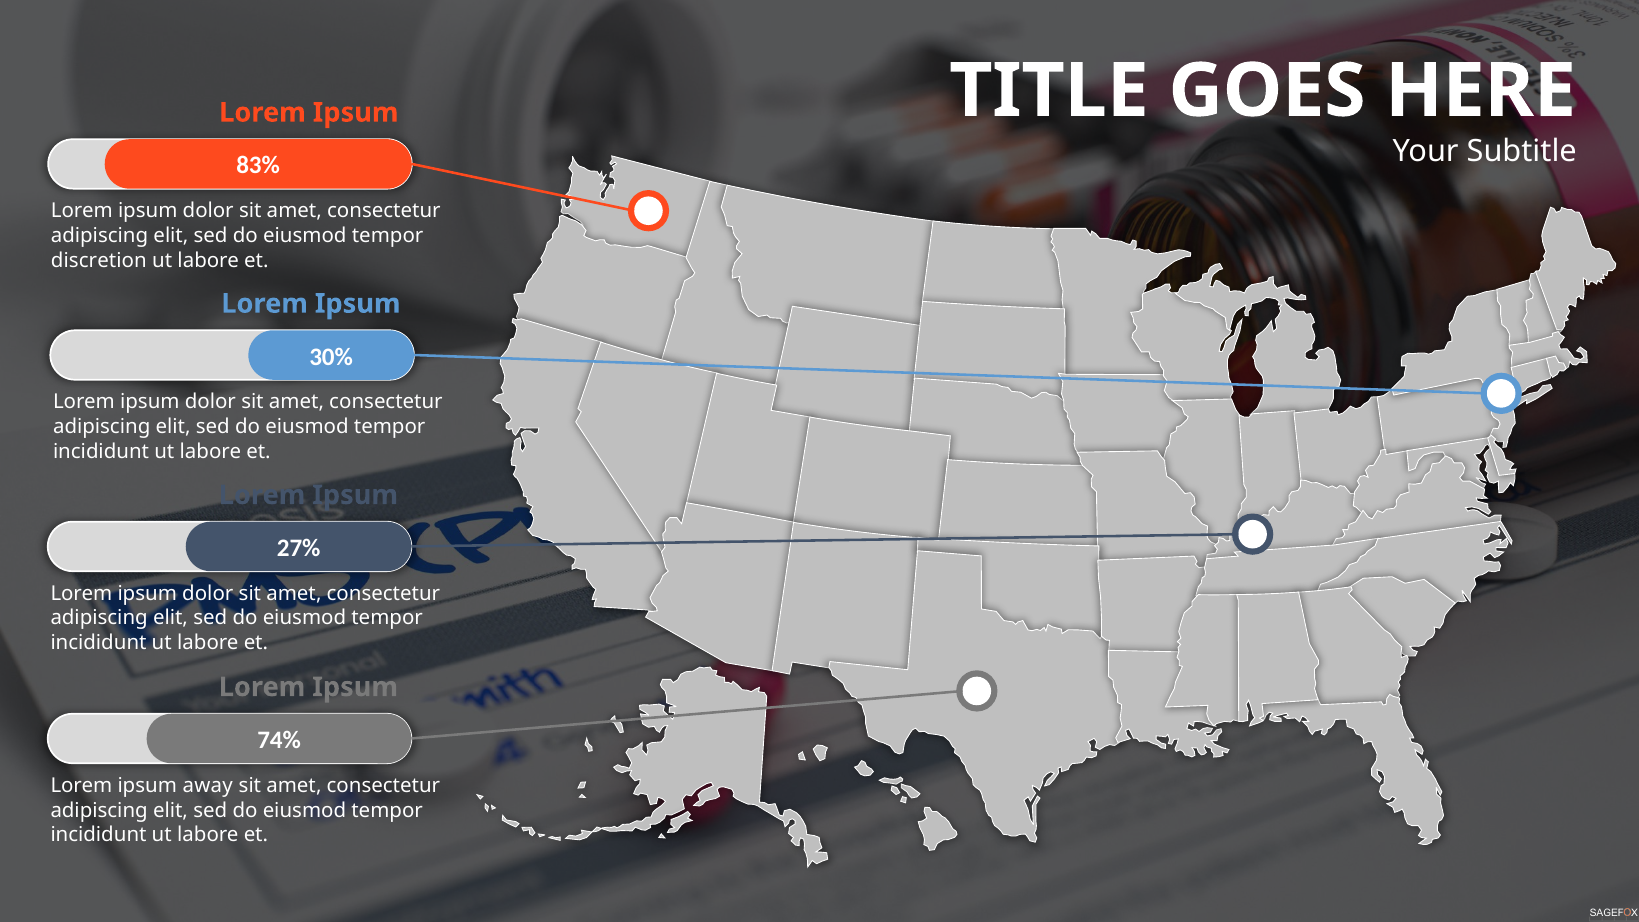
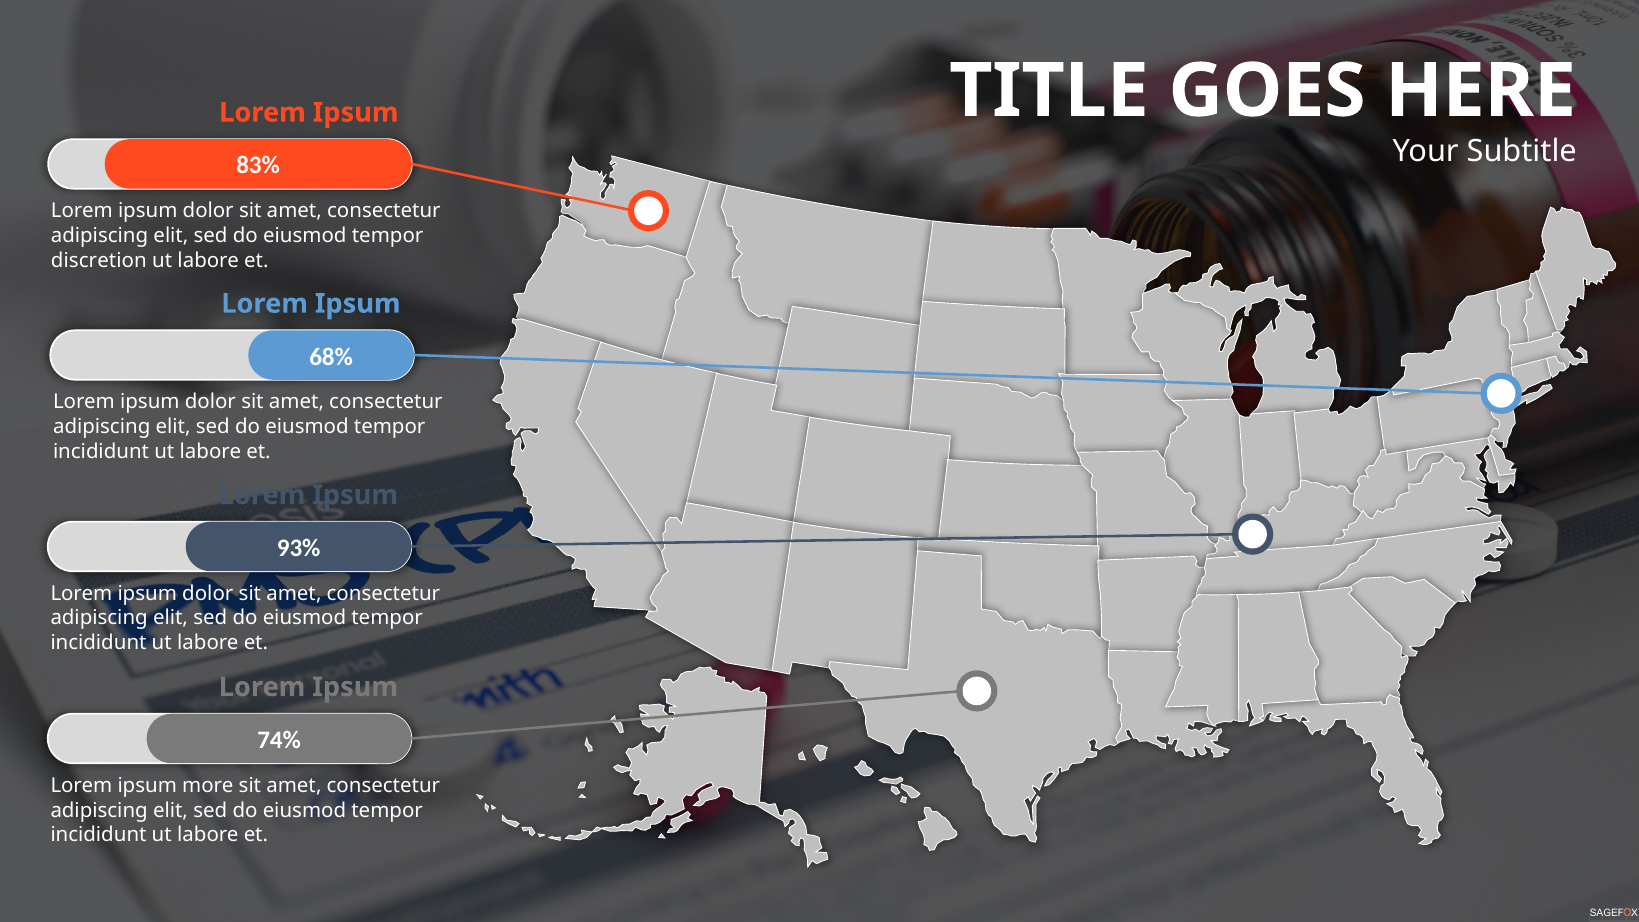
30%: 30% -> 68%
27%: 27% -> 93%
away: away -> more
